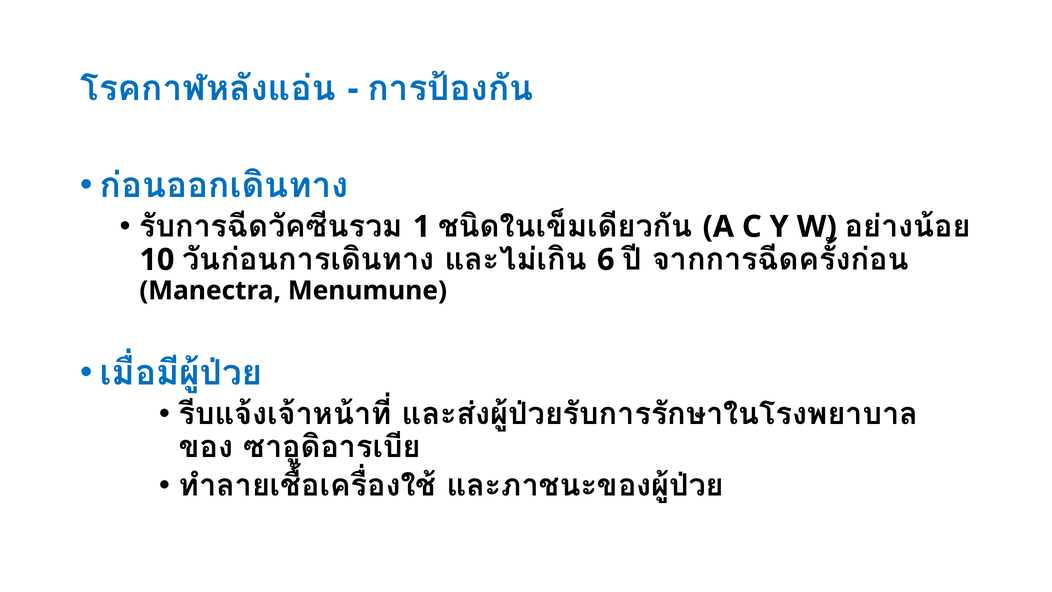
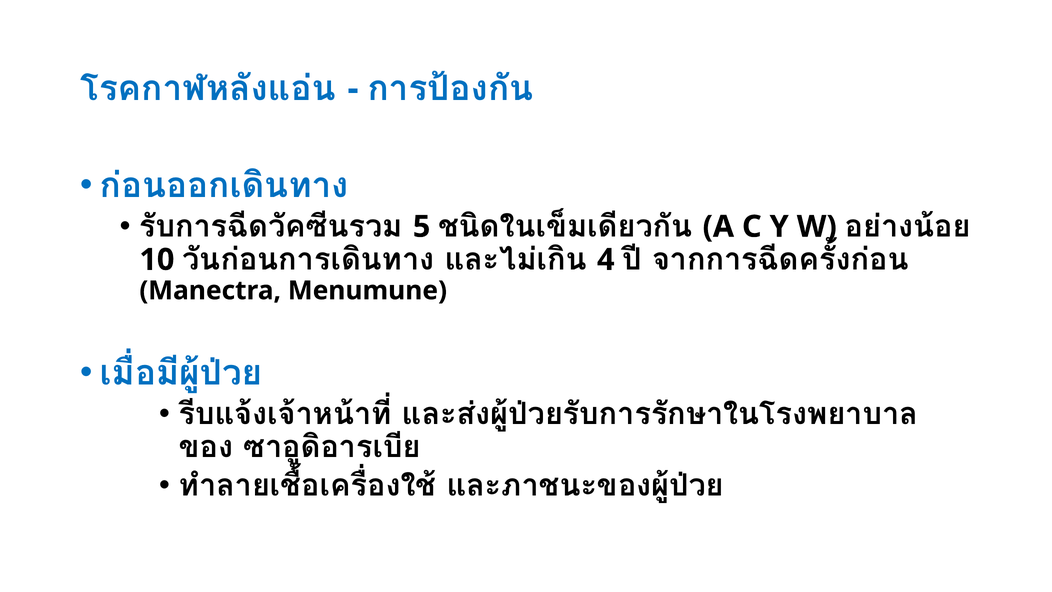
1: 1 -> 5
6: 6 -> 4
